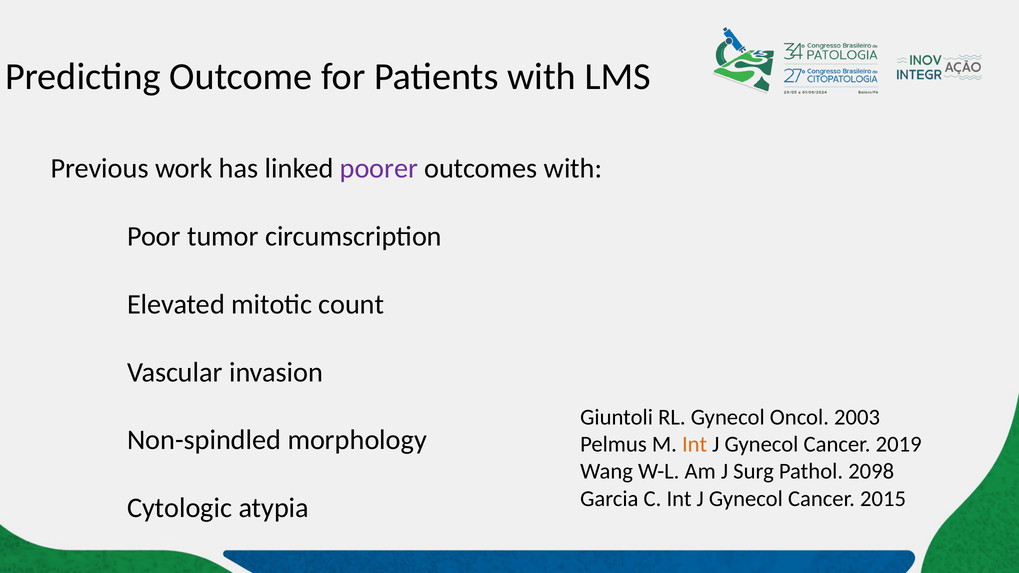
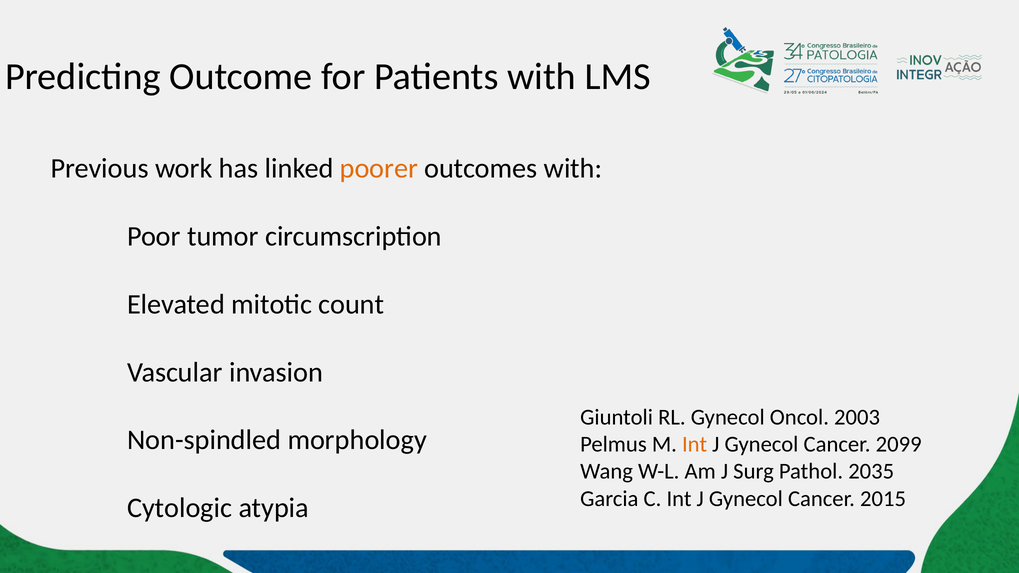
poorer colour: purple -> orange
2019: 2019 -> 2099
2098: 2098 -> 2035
